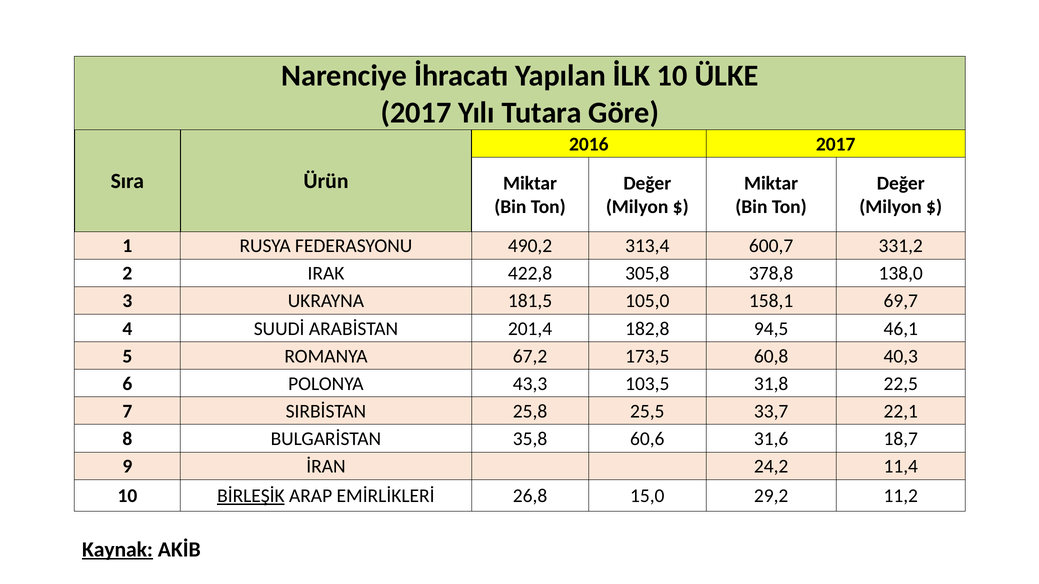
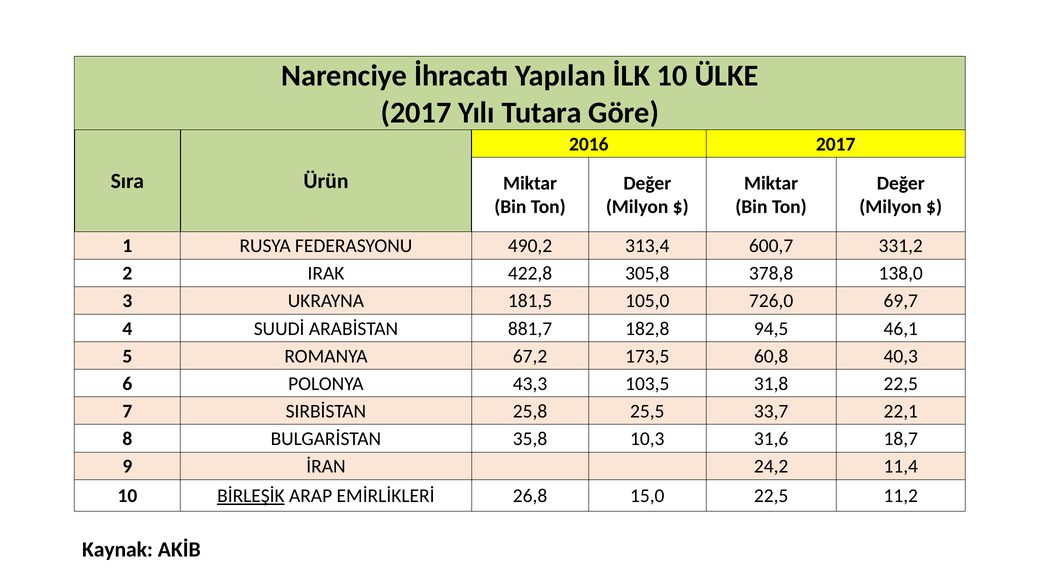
158,1: 158,1 -> 726,0
201,4: 201,4 -> 881,7
60,6: 60,6 -> 10,3
15,0 29,2: 29,2 -> 22,5
Kaynak underline: present -> none
